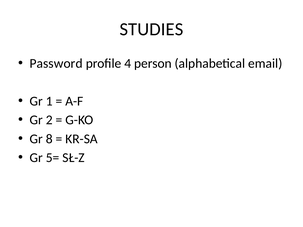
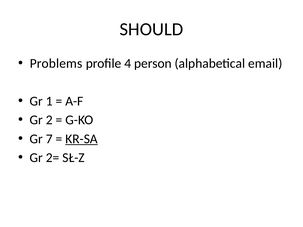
STUDIES: STUDIES -> SHOULD
Password: Password -> Problems
8: 8 -> 7
KR-SA underline: none -> present
5=: 5= -> 2=
